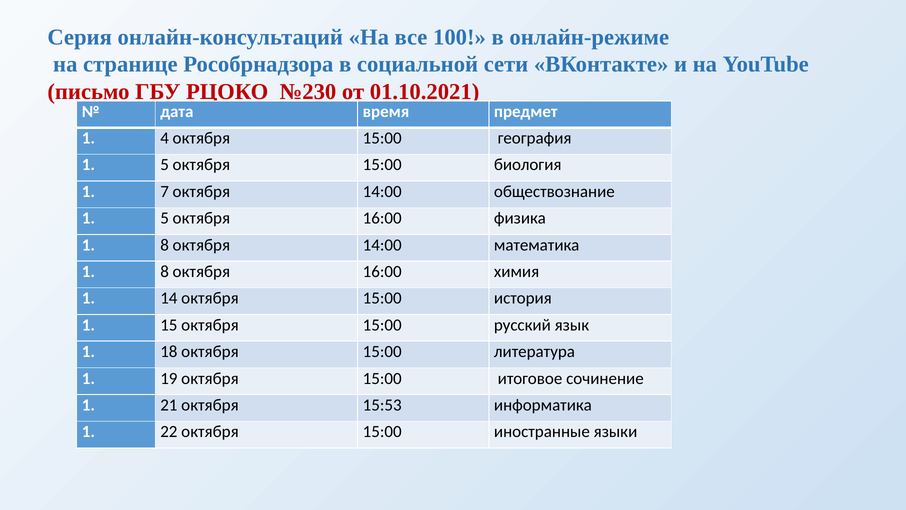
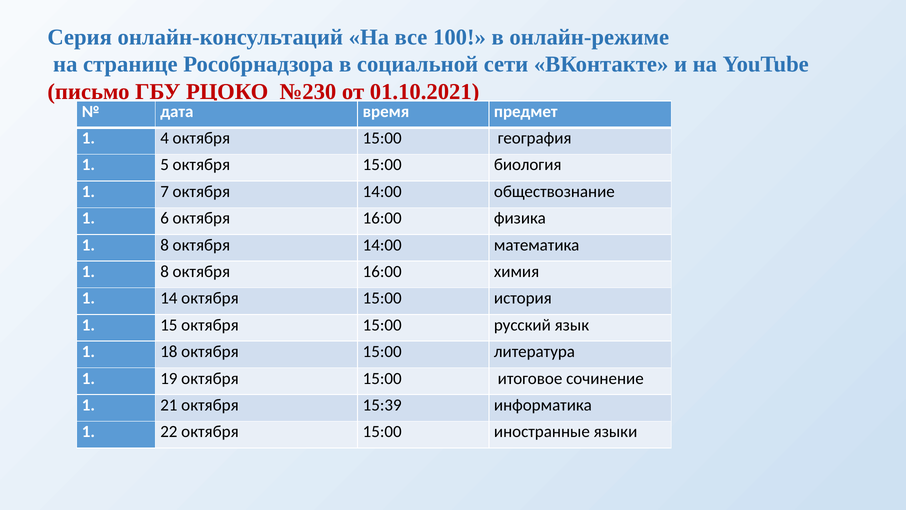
5 at (165, 218): 5 -> 6
15:53: 15:53 -> 15:39
